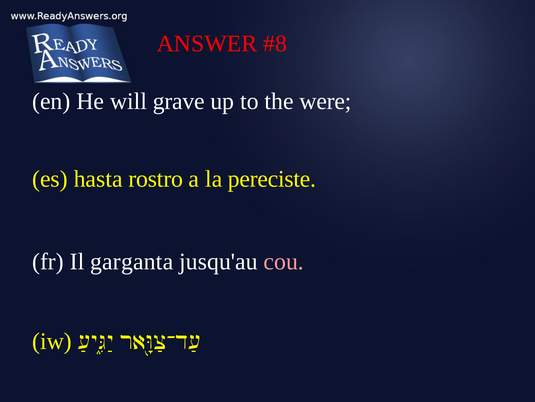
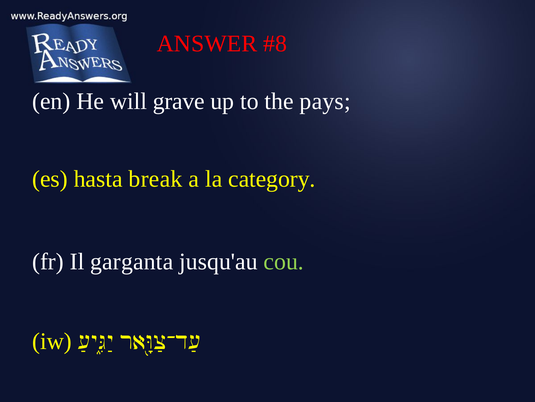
were: were -> pays
rostro: rostro -> break
pereciste: pereciste -> category
cou colour: pink -> light green
